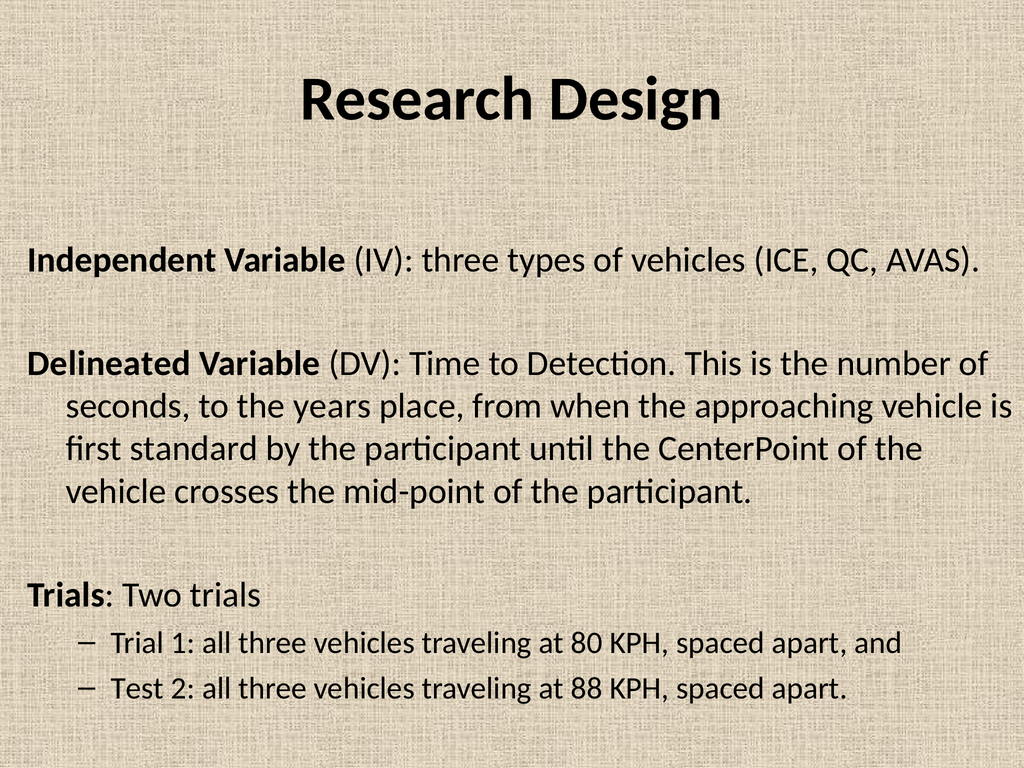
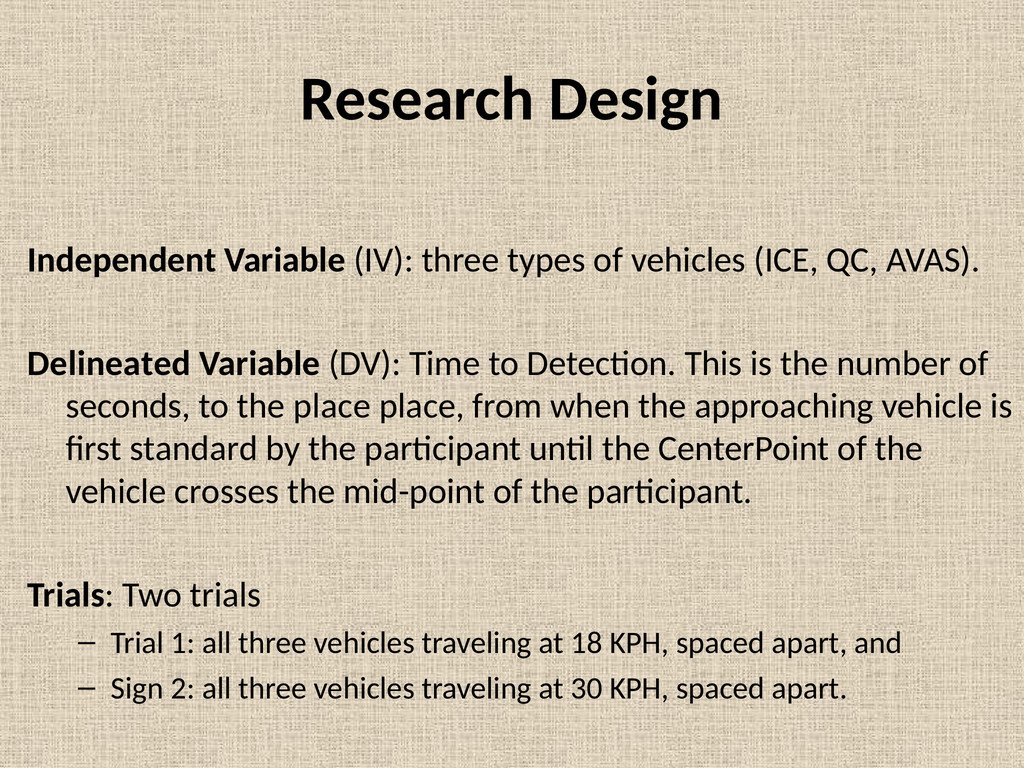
the years: years -> place
80: 80 -> 18
Test: Test -> Sign
88: 88 -> 30
